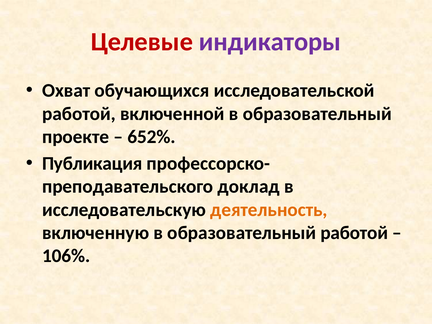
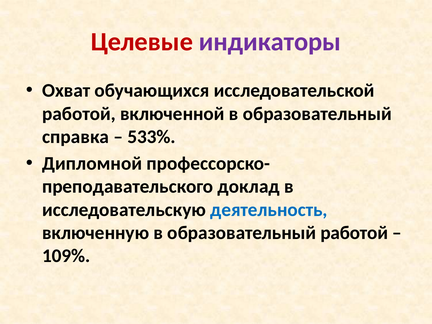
проекте: проекте -> справка
652%: 652% -> 533%
Публикация: Публикация -> Дипломной
деятельность colour: orange -> blue
106%: 106% -> 109%
